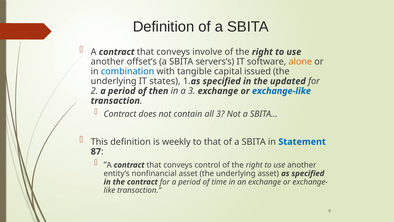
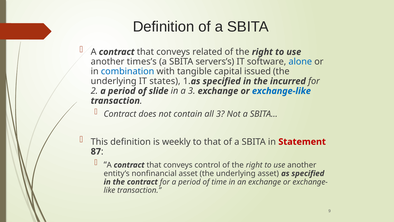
involve: involve -> related
offset’s: offset’s -> times’s
alone colour: orange -> blue
updated: updated -> incurred
then: then -> slide
Statement colour: blue -> red
